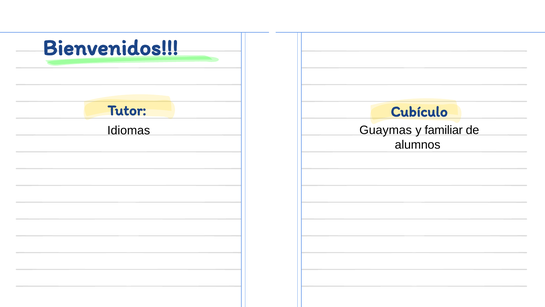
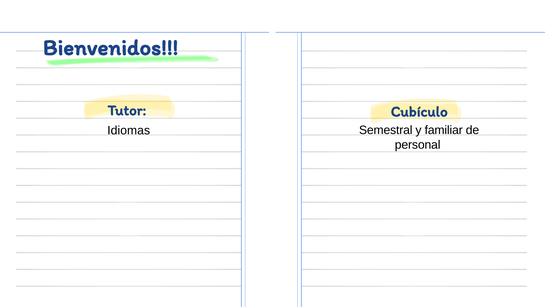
Guaymas: Guaymas -> Semestral
alumnos: alumnos -> personal
